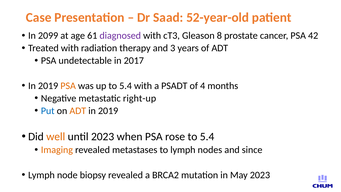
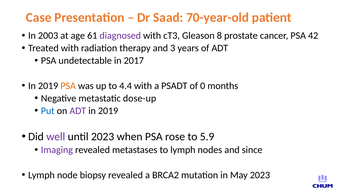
52-year-old: 52-year-old -> 70-year-old
2099: 2099 -> 2003
up to 5.4: 5.4 -> 4.4
4: 4 -> 0
right-up: right-up -> dose-up
ADT at (78, 111) colour: orange -> purple
well colour: orange -> purple
rose to 5.4: 5.4 -> 5.9
Imaging colour: orange -> purple
